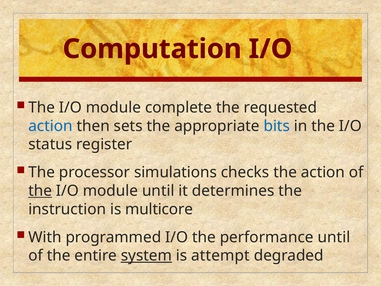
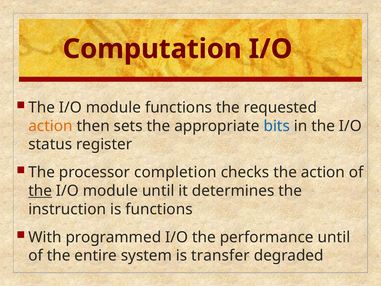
module complete: complete -> functions
action at (50, 126) colour: blue -> orange
simulations: simulations -> completion
is multicore: multicore -> functions
system underline: present -> none
attempt: attempt -> transfer
